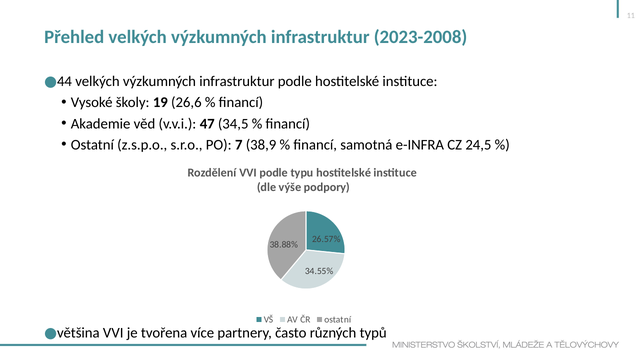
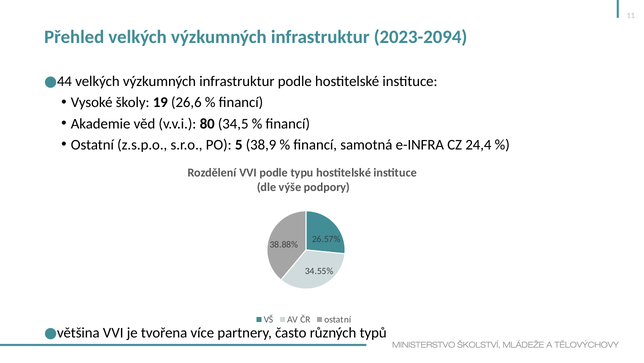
2023-2008: 2023-2008 -> 2023-2094
47: 47 -> 80
7: 7 -> 5
24,5: 24,5 -> 24,4
